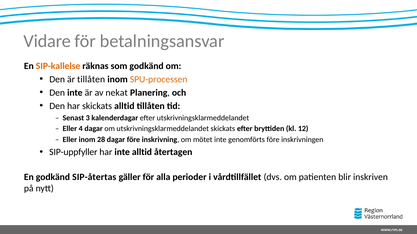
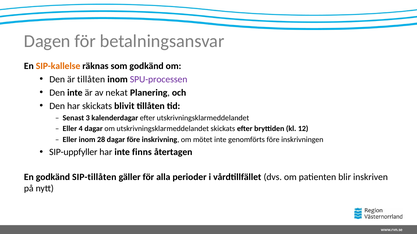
Vidare: Vidare -> Dagen
SPU-processen colour: orange -> purple
skickats alltid: alltid -> blivit
inte alltid: alltid -> finns
SIP-återtas: SIP-återtas -> SIP-tillåten
